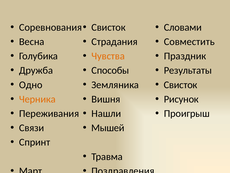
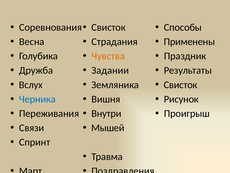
Словами: Словами -> Способы
Совместить: Совместить -> Применены
Способы: Способы -> Задании
Одно: Одно -> Вслух
Черника colour: orange -> blue
Нашли: Нашли -> Внутри
